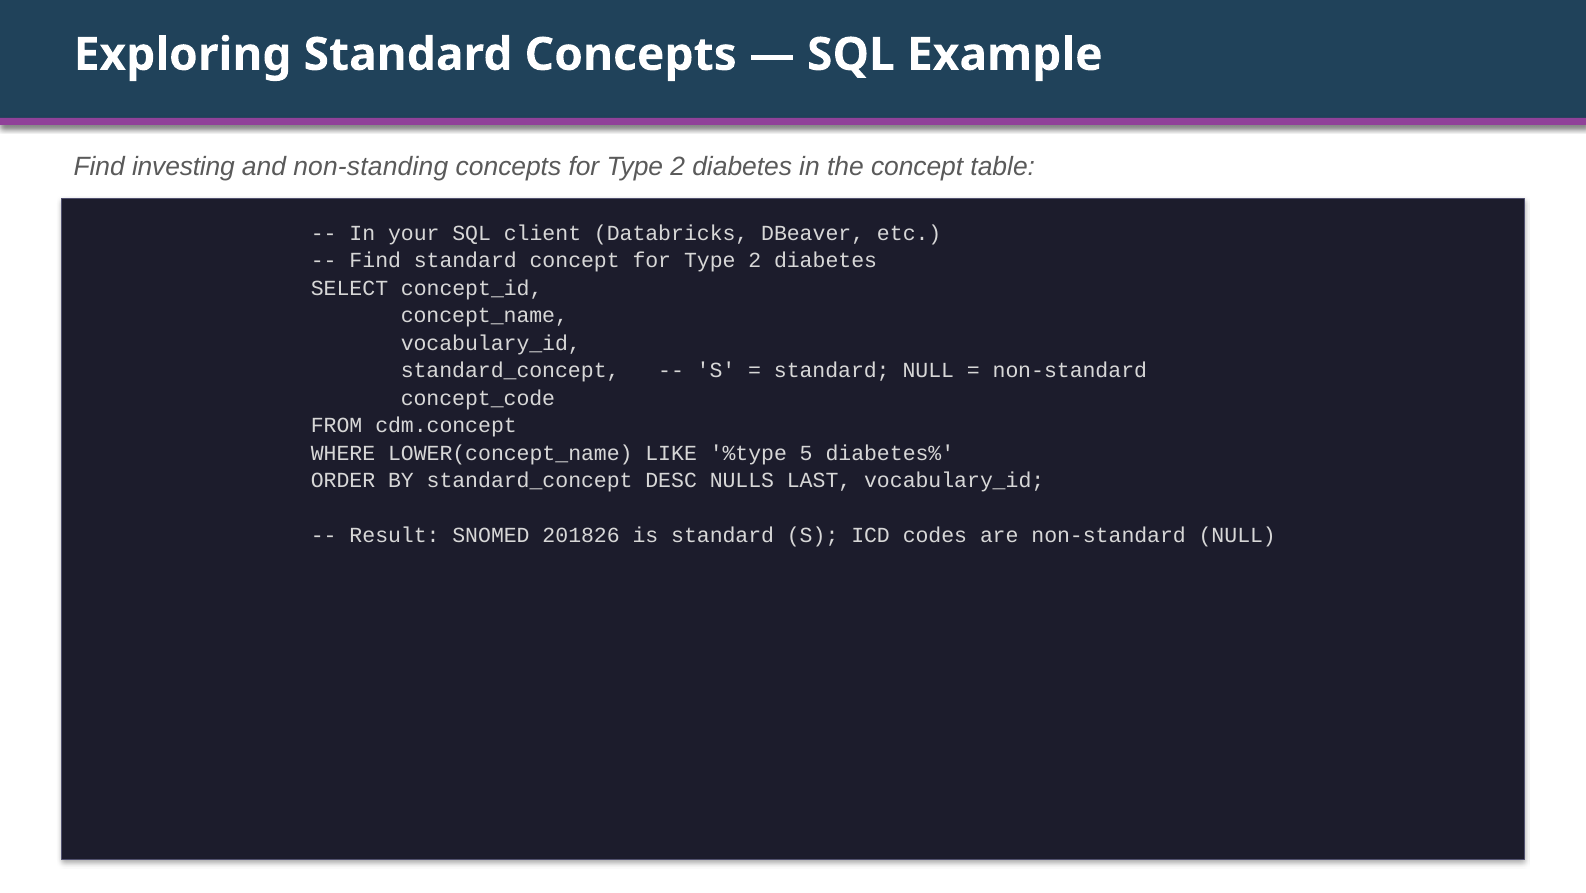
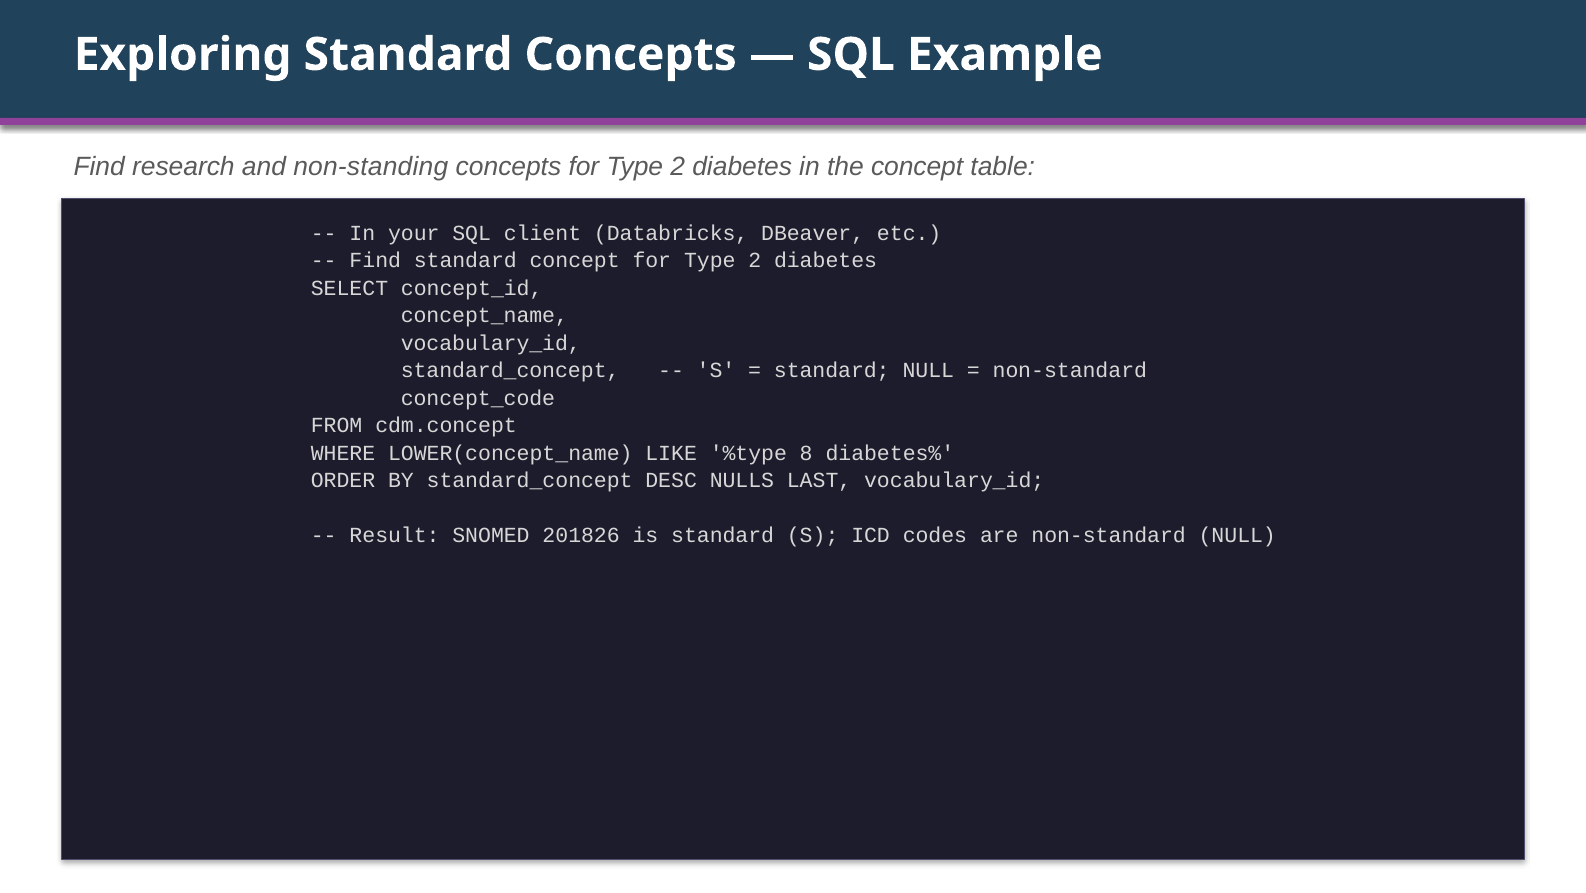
investing: investing -> research
5: 5 -> 8
